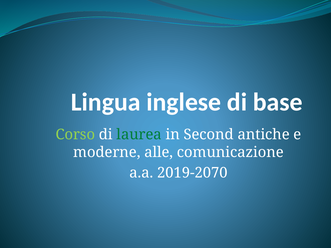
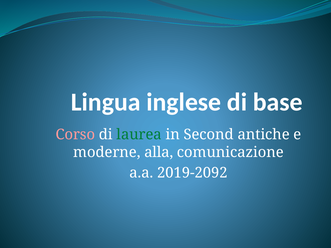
Corso colour: light green -> pink
alle: alle -> alla
2019-2070: 2019-2070 -> 2019-2092
